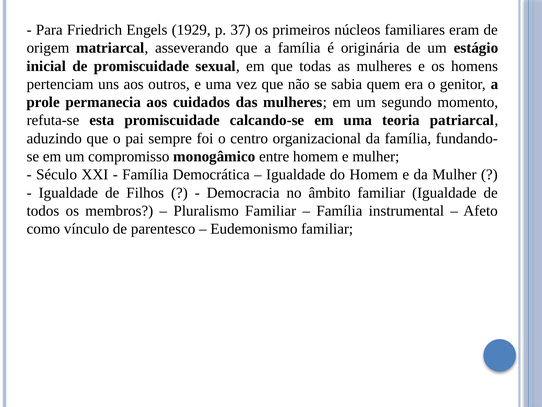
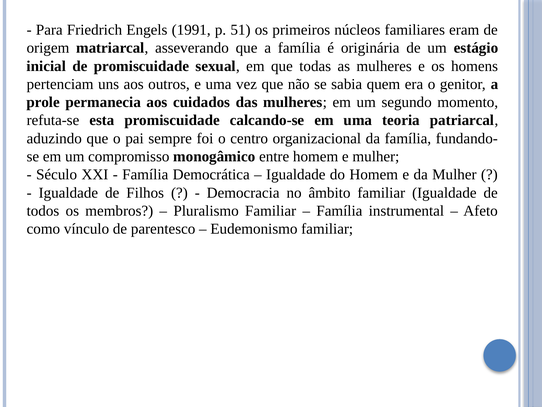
1929: 1929 -> 1991
37: 37 -> 51
